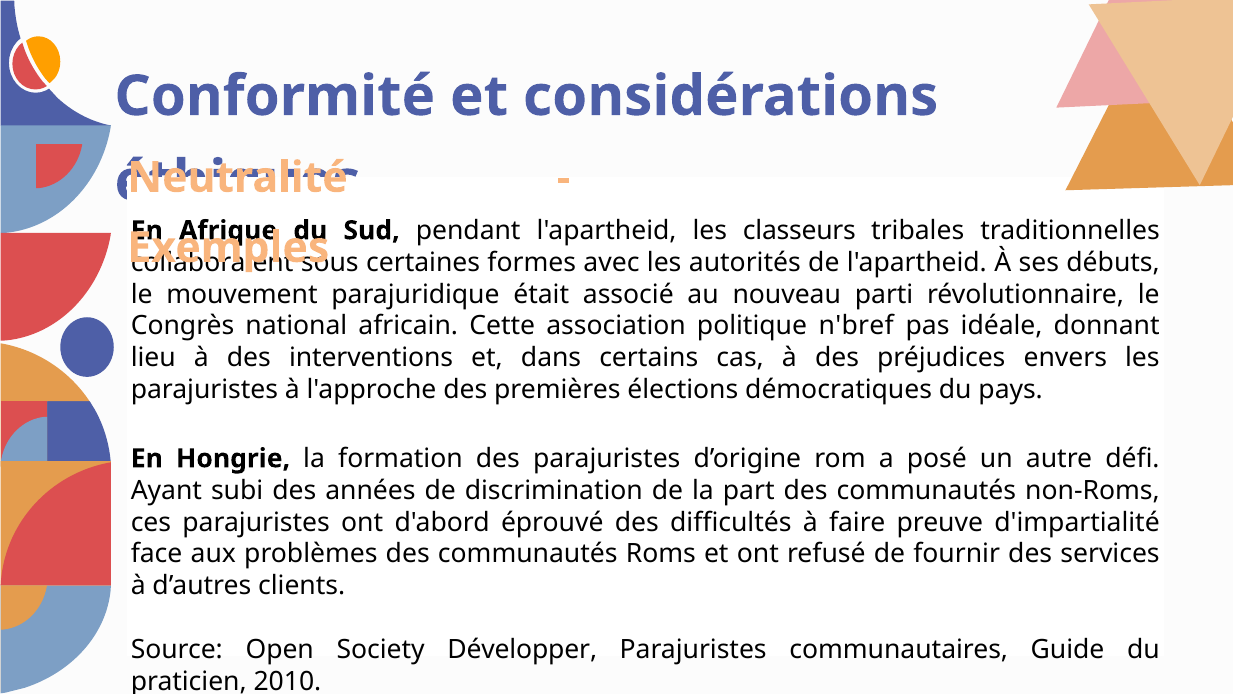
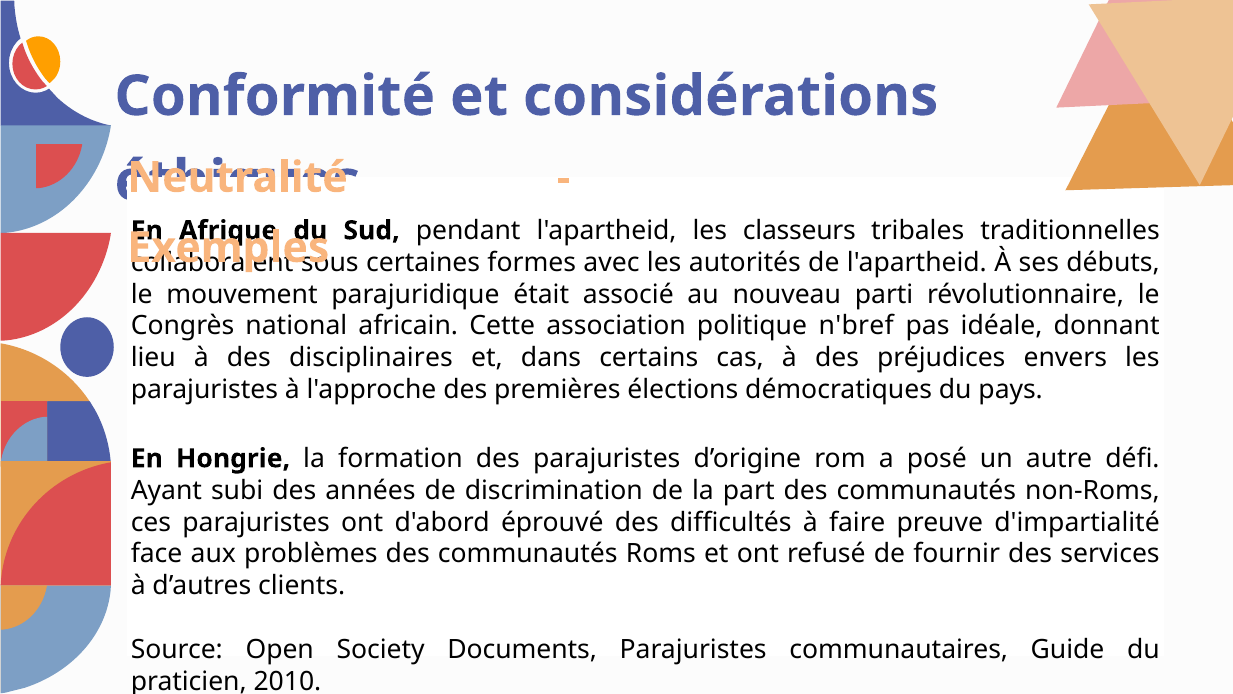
interventions: interventions -> disciplinaires
Développer: Développer -> Documents
